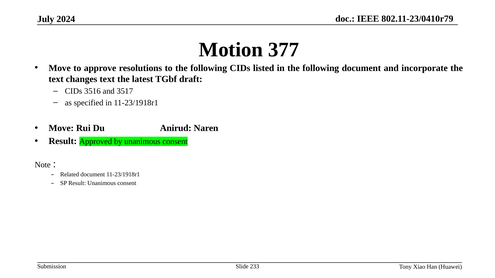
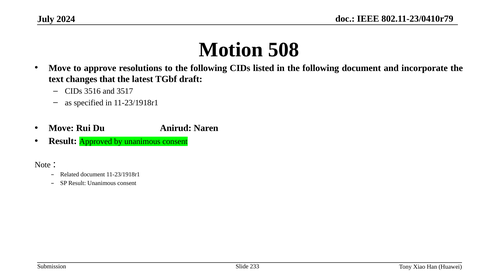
377: 377 -> 508
changes text: text -> that
